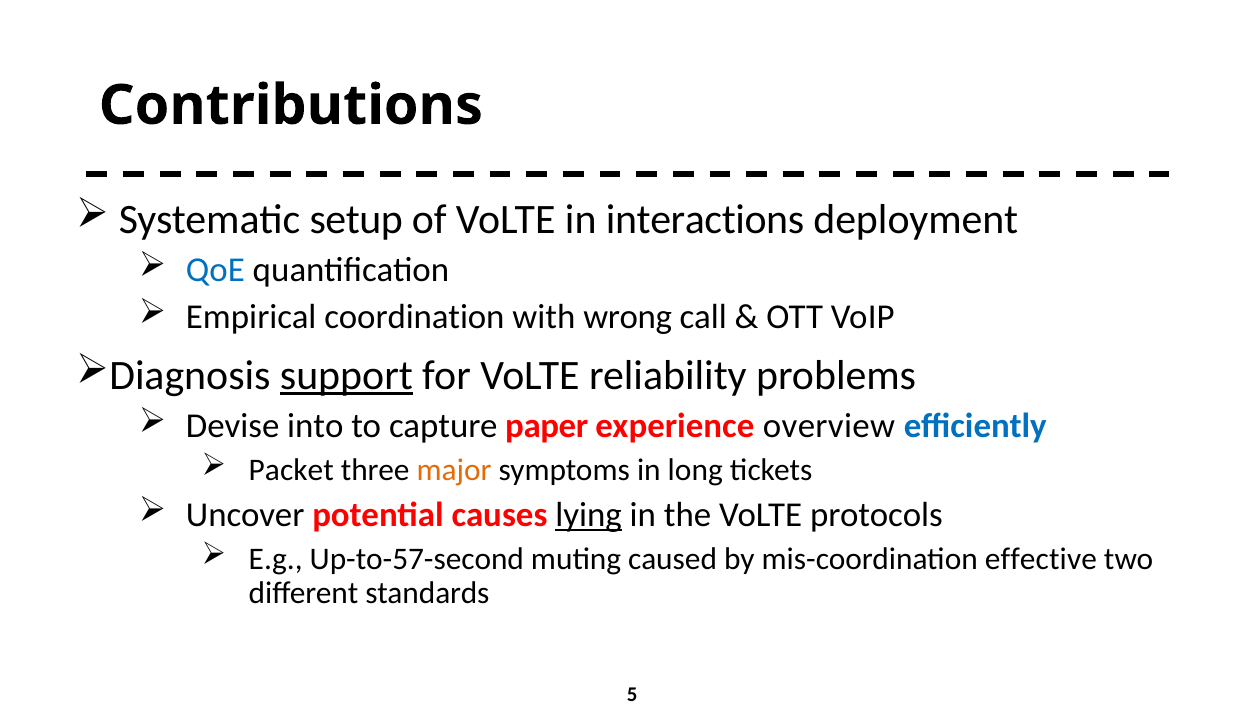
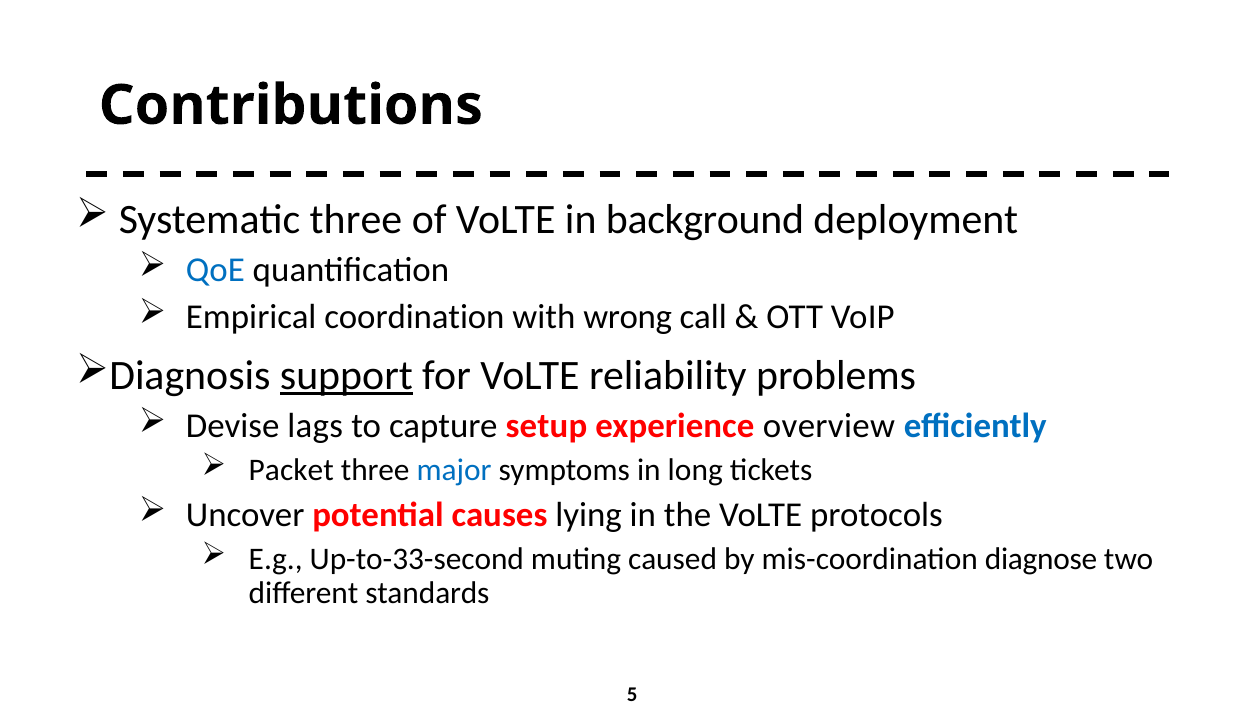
Systematic setup: setup -> three
interactions: interactions -> background
into: into -> lags
paper: paper -> setup
major colour: orange -> blue
lying underline: present -> none
Up-to-57-second: Up-to-57-second -> Up-to-33-second
effective: effective -> diagnose
